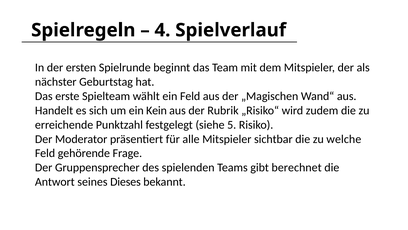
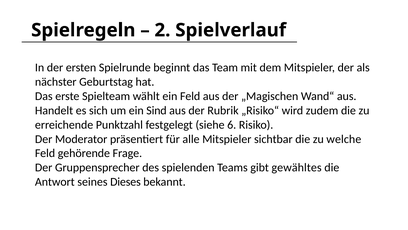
4: 4 -> 2
Kein: Kein -> Sind
5: 5 -> 6
berechnet: berechnet -> gewähltes
